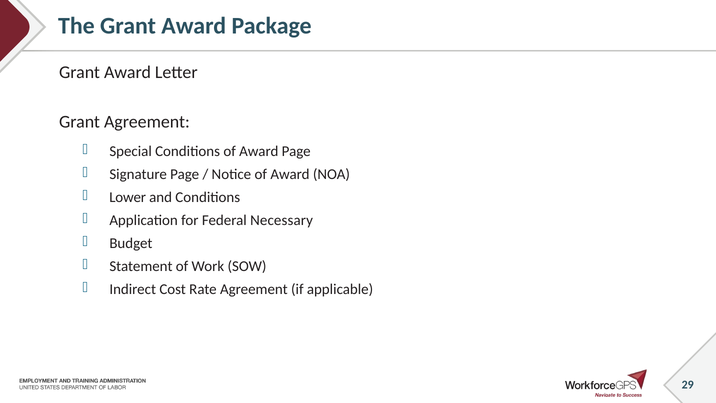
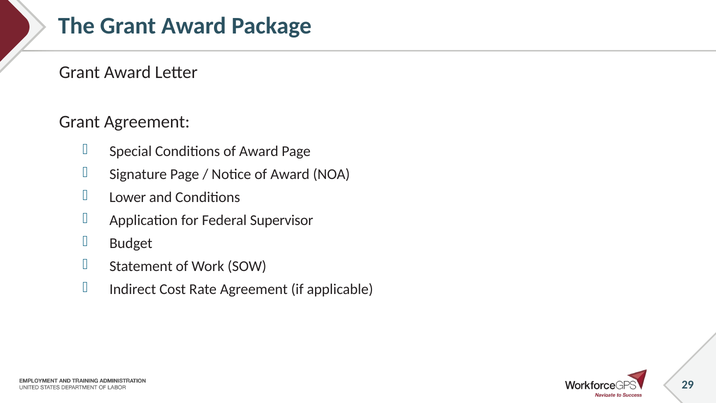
Necessary: Necessary -> Supervisor
